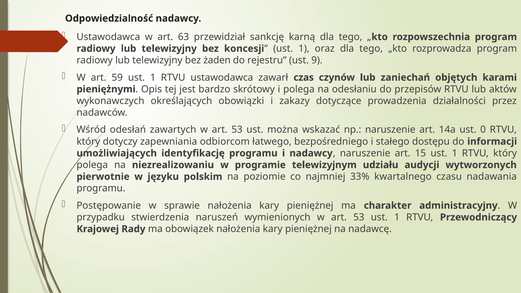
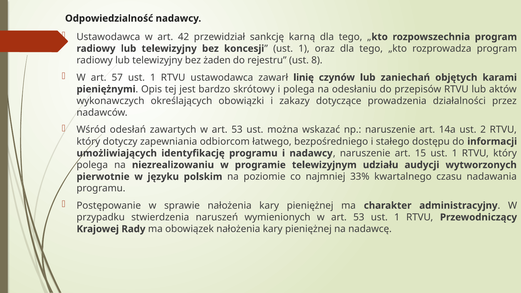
63: 63 -> 42
9: 9 -> 8
59: 59 -> 57
czas: czas -> linię
0: 0 -> 2
